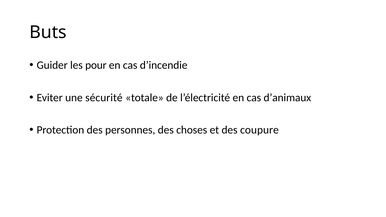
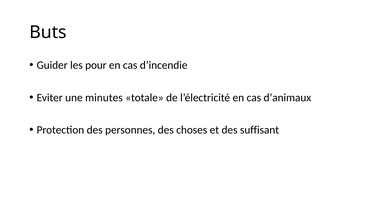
sécurité: sécurité -> minutes
coupure: coupure -> suffisant
